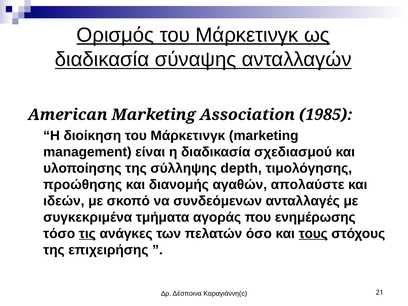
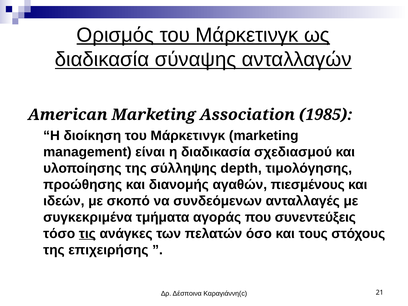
απολαύστε: απολαύστε -> πιεσμένους
ενημέρωσης: ενημέρωσης -> συνεντεύξεις
τους underline: present -> none
